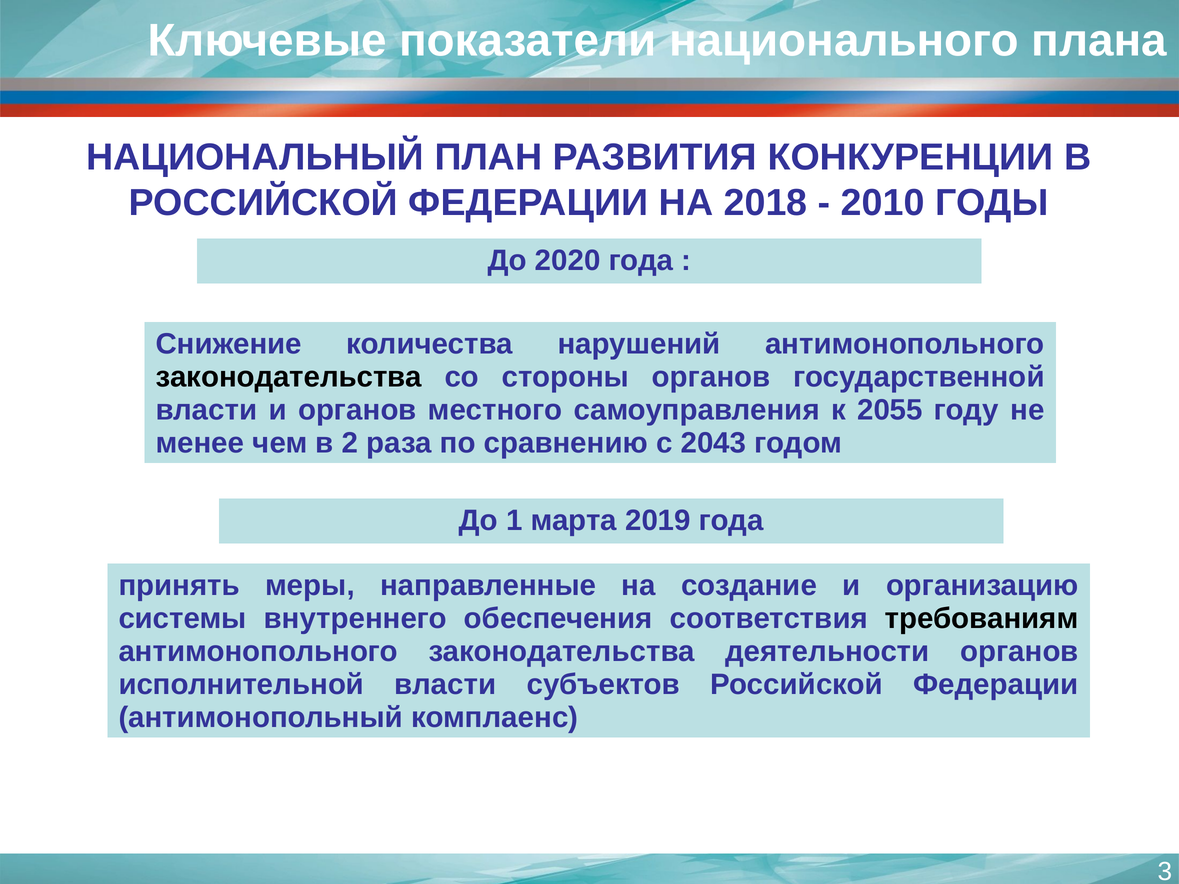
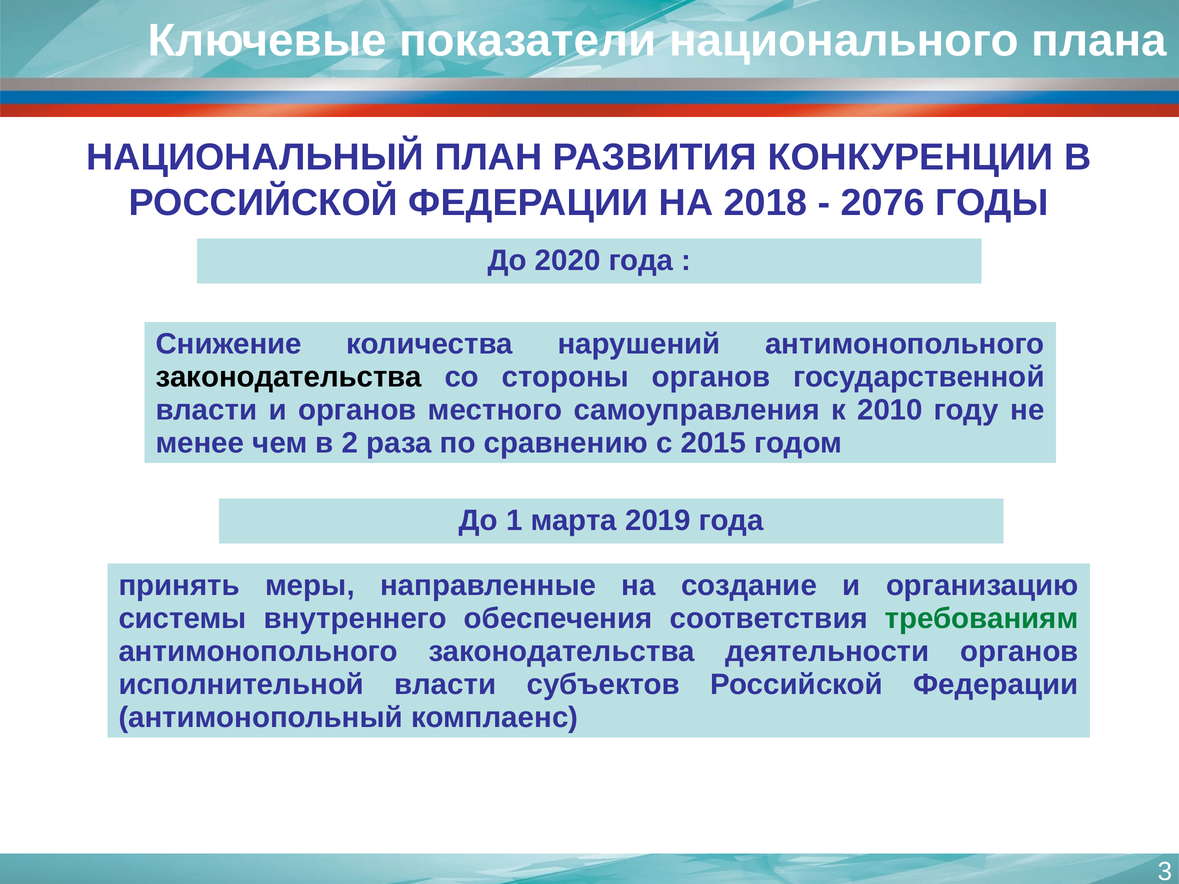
2010: 2010 -> 2076
2055: 2055 -> 2010
2043: 2043 -> 2015
требованиям colour: black -> green
